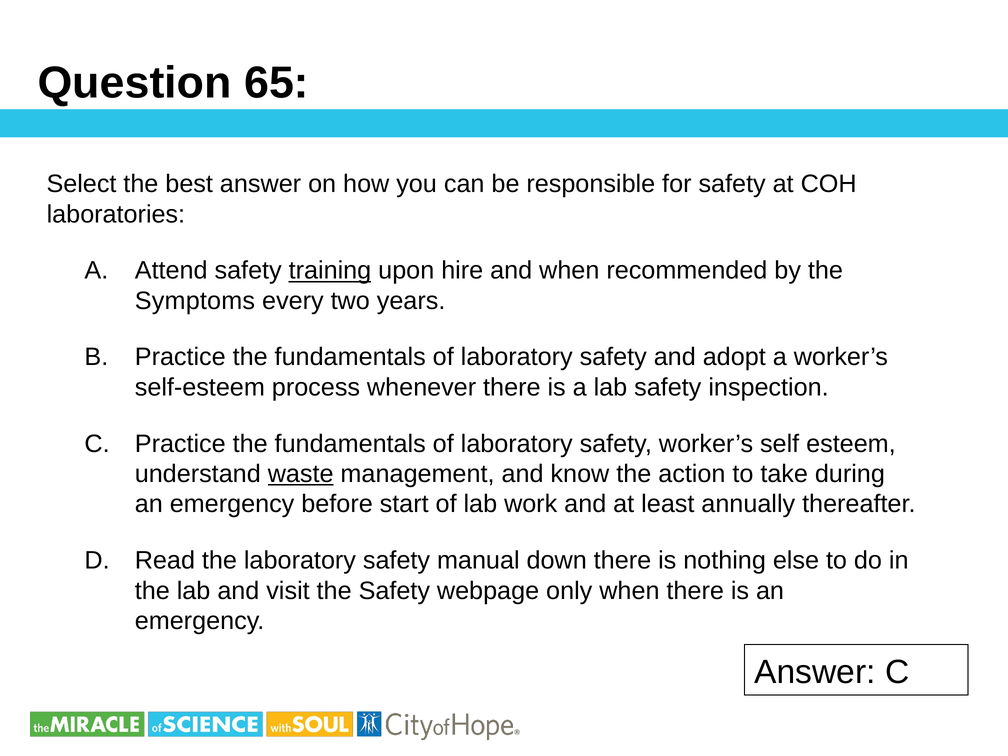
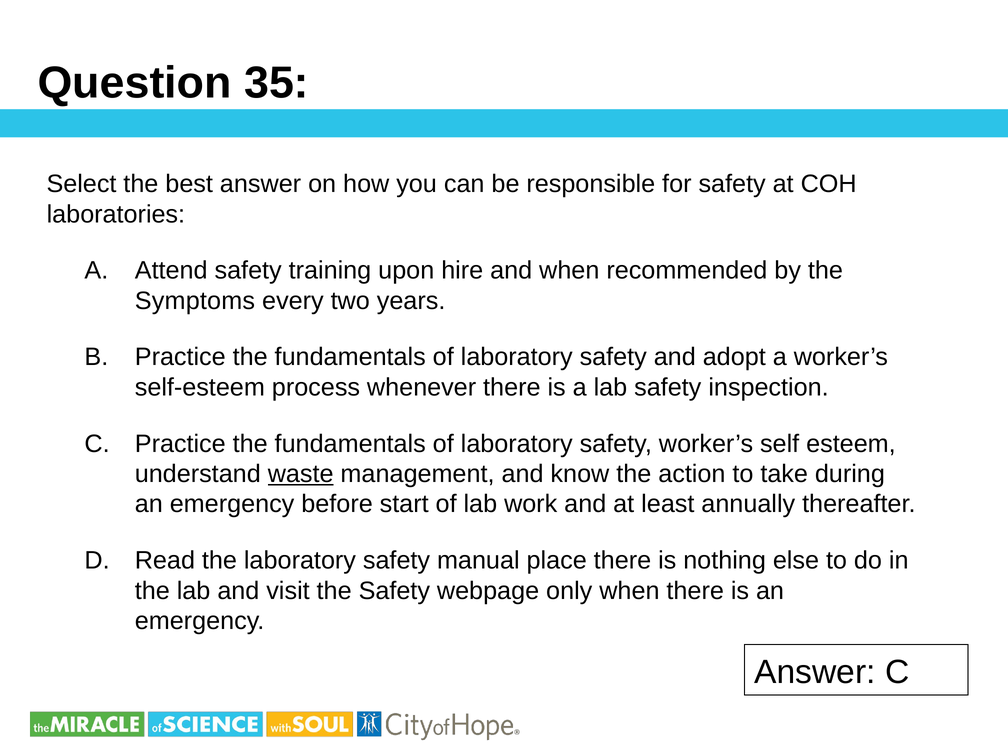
65: 65 -> 35
training underline: present -> none
down: down -> place
